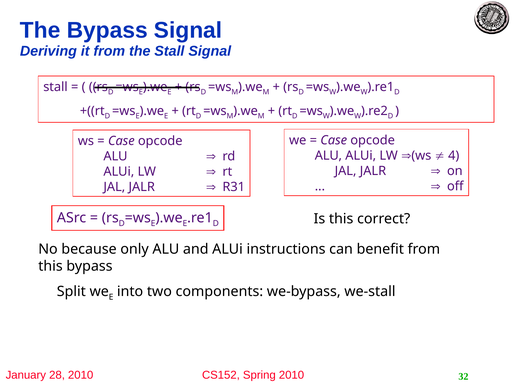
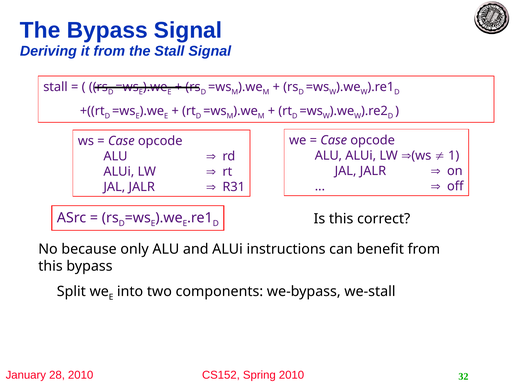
4: 4 -> 1
